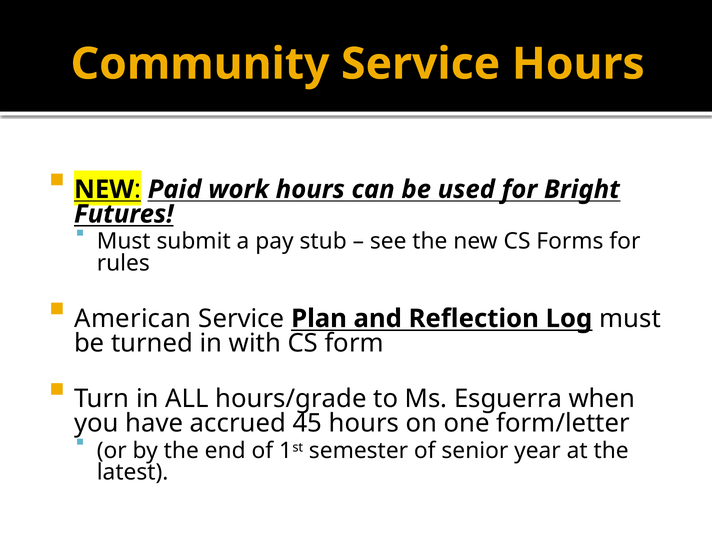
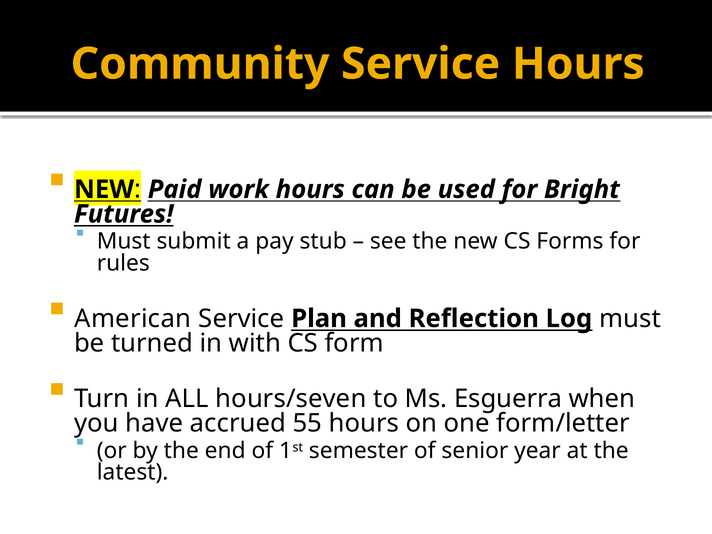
hours/grade: hours/grade -> hours/seven
45: 45 -> 55
